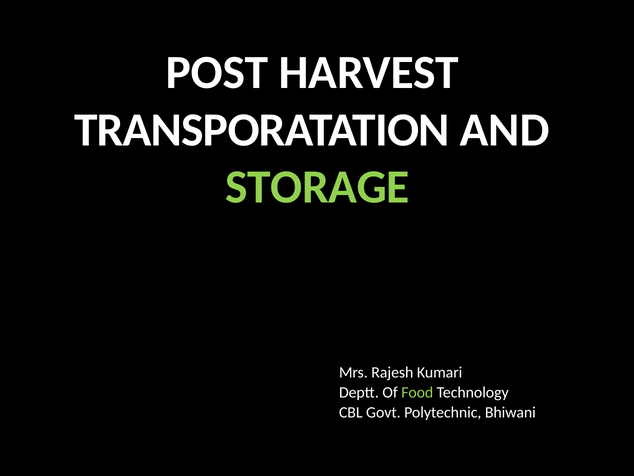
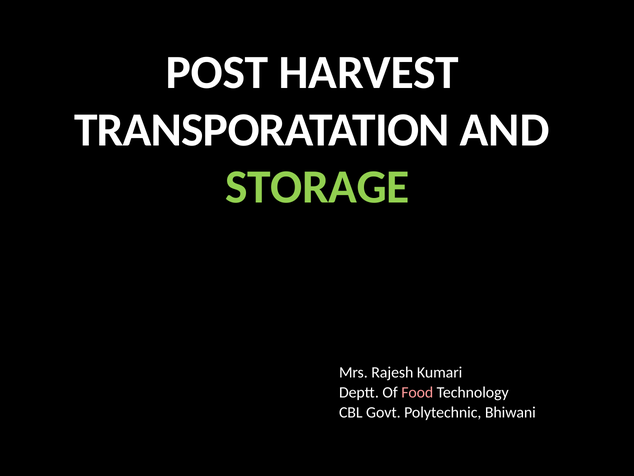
Food colour: light green -> pink
